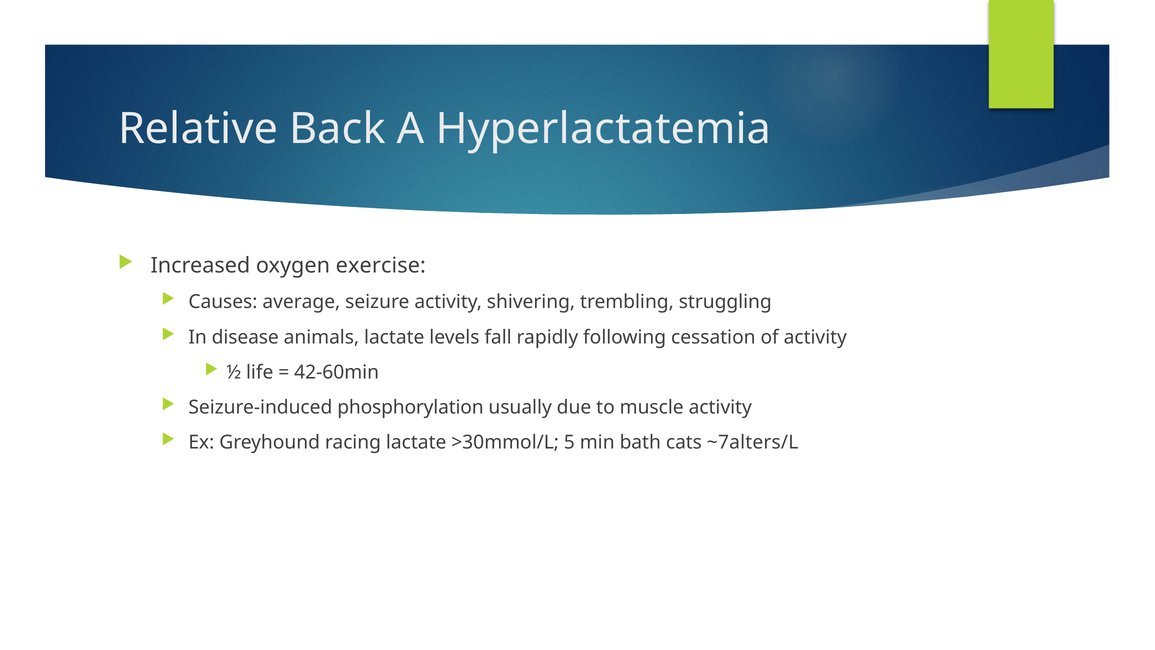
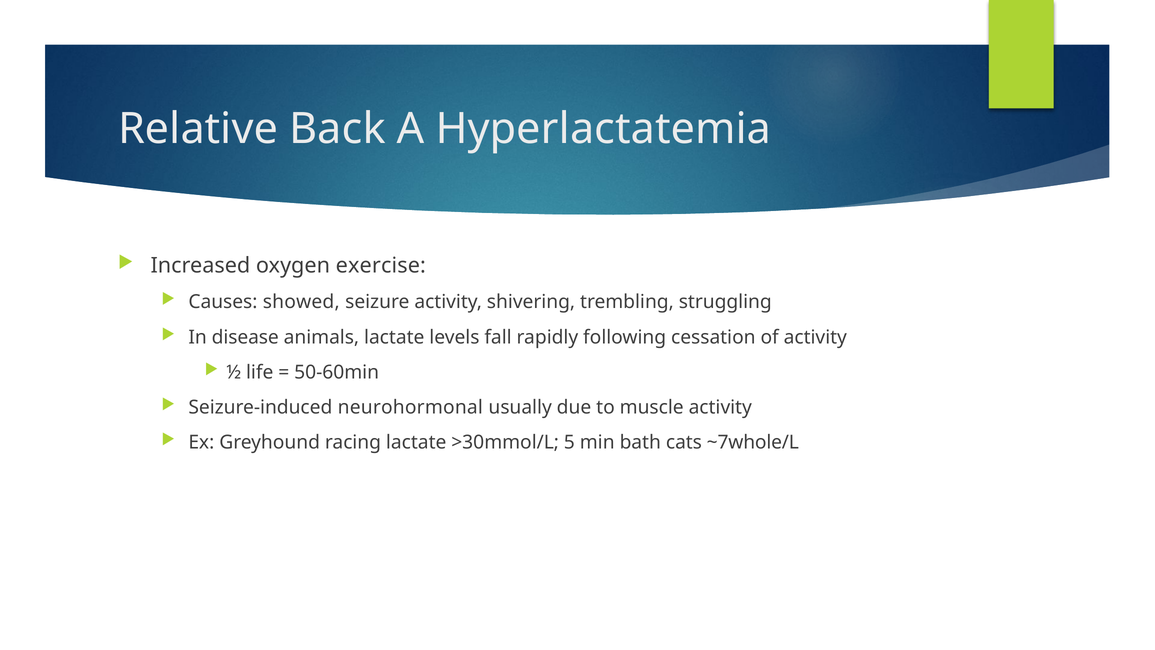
average: average -> showed
42-60min: 42-60min -> 50-60min
phosphorylation: phosphorylation -> neurohormonal
~7alters/L: ~7alters/L -> ~7whole/L
